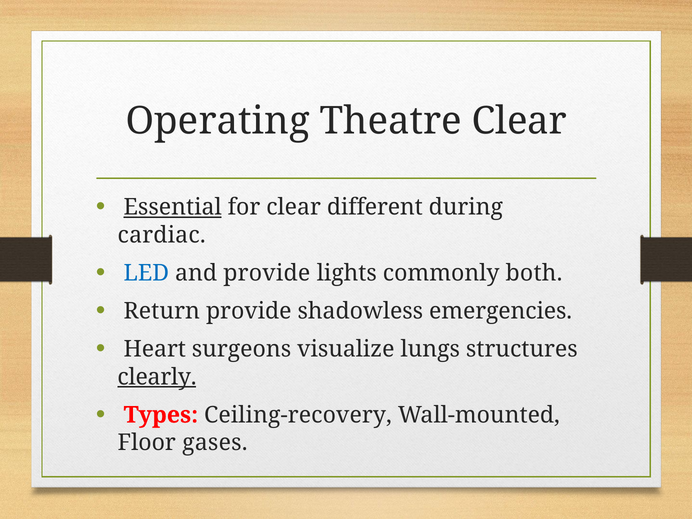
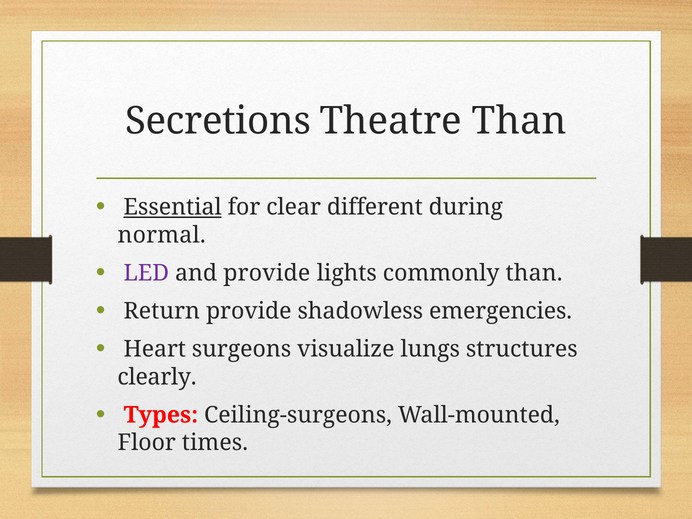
Operating: Operating -> Secretions
Theatre Clear: Clear -> Than
cardiac: cardiac -> normal
LED colour: blue -> purple
commonly both: both -> than
clearly underline: present -> none
Ceiling-recovery: Ceiling-recovery -> Ceiling-surgeons
gases: gases -> times
